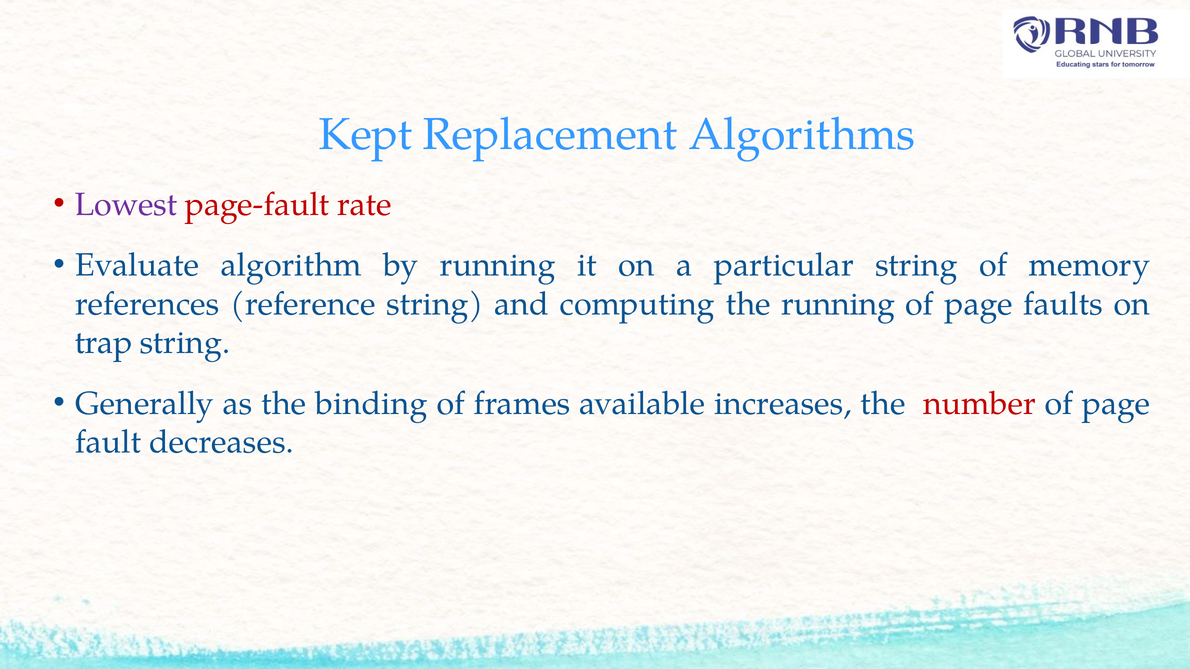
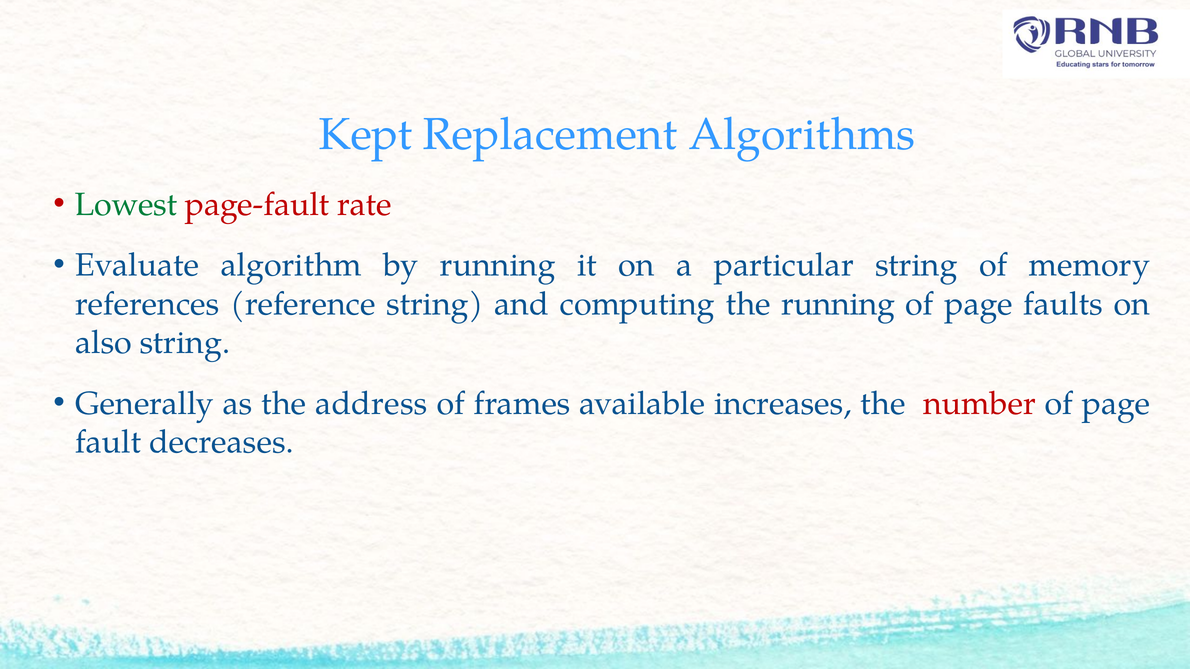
Lowest colour: purple -> green
trap: trap -> also
binding: binding -> address
